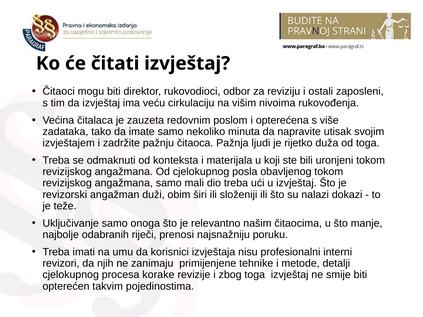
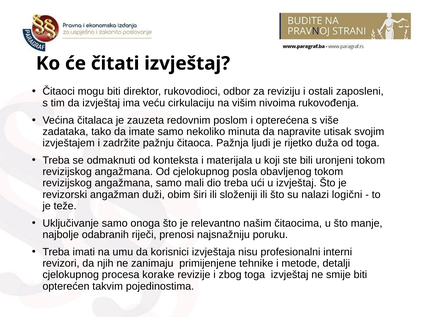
dokazi: dokazi -> logični
